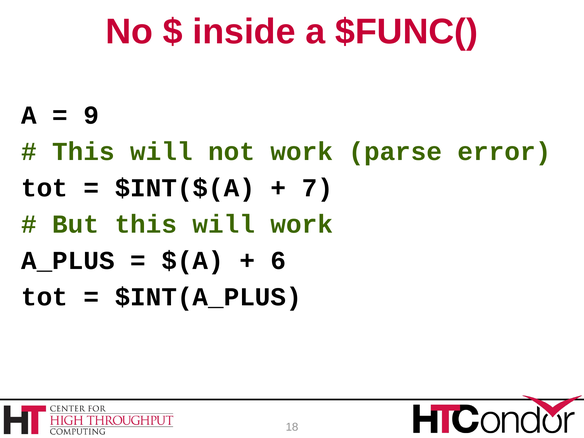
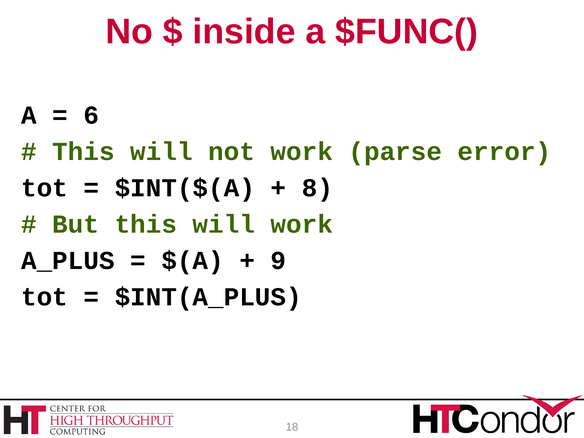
9: 9 -> 6
7: 7 -> 8
6: 6 -> 9
